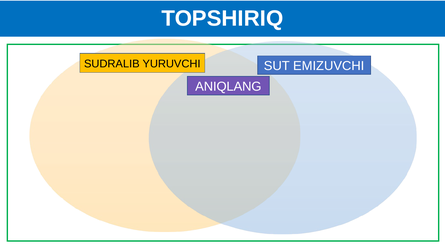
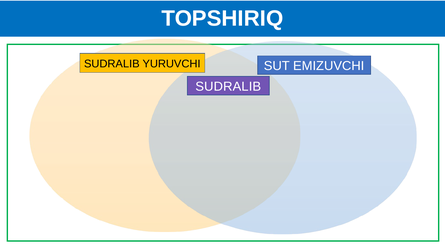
ANIQLANG at (228, 87): ANIQLANG -> SUDRALIB
